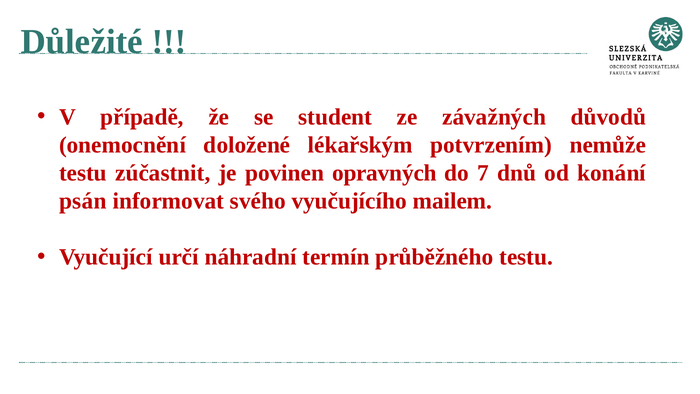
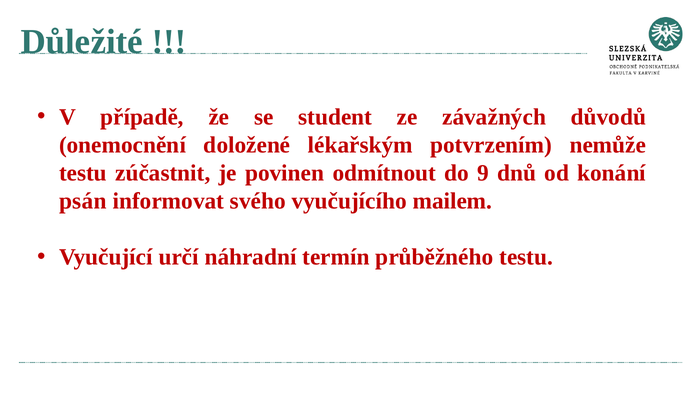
opravných: opravných -> odmítnout
7: 7 -> 9
